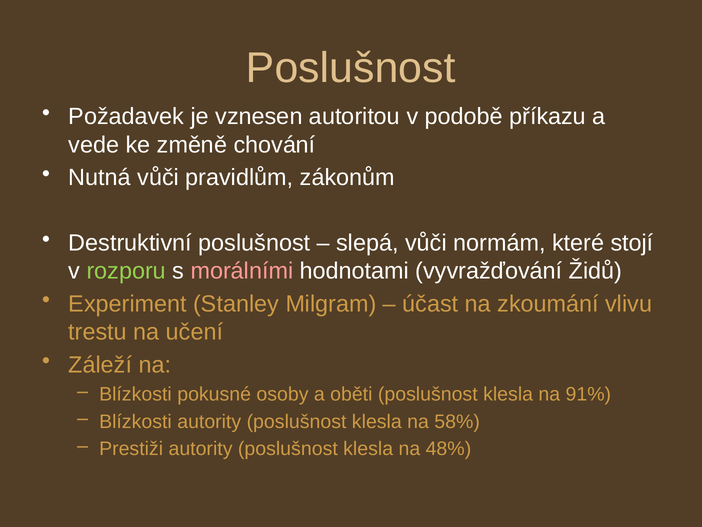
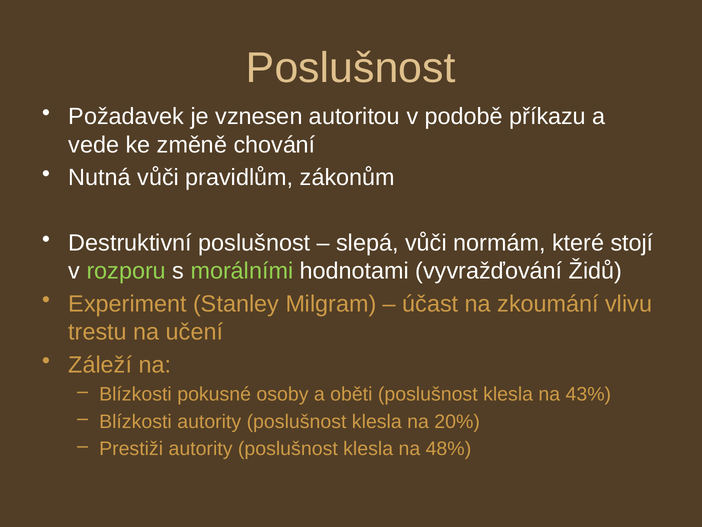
morálními colour: pink -> light green
91%: 91% -> 43%
58%: 58% -> 20%
